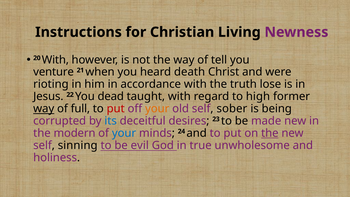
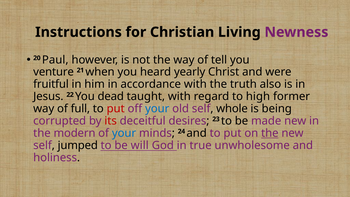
20 With: With -> Paul
death: death -> yearly
rioting: rioting -> fruitful
lose: lose -> also
way at (44, 109) underline: present -> none
your at (157, 109) colour: orange -> blue
sober: sober -> whole
its colour: blue -> red
sinning: sinning -> jumped
evil: evil -> will
